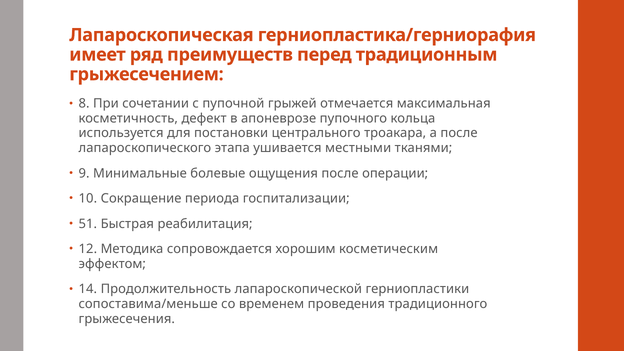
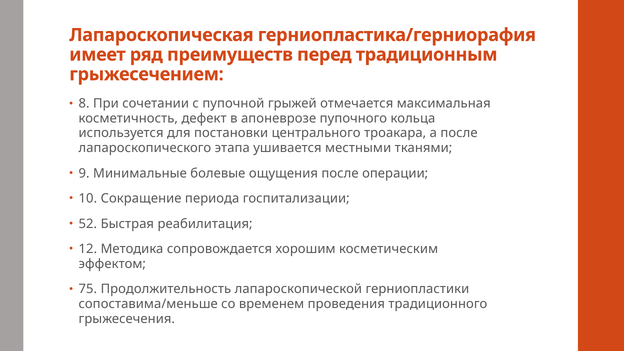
51: 51 -> 52
14: 14 -> 75
